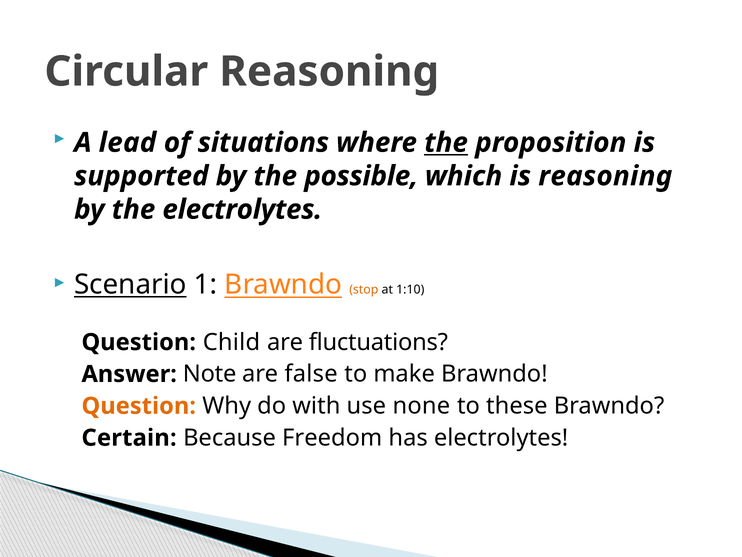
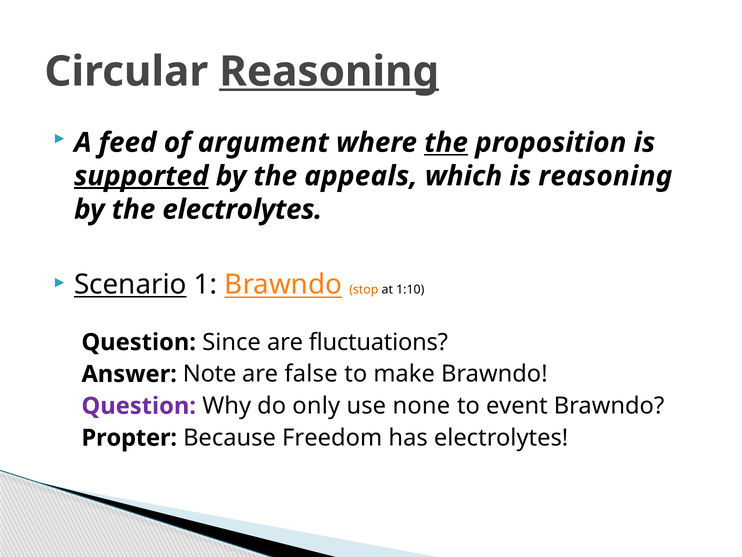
Reasoning at (329, 72) underline: none -> present
lead: lead -> feed
situations: situations -> argument
supported underline: none -> present
possible: possible -> appeals
Child: Child -> Since
Question at (139, 406) colour: orange -> purple
with: with -> only
these: these -> event
Certain: Certain -> Propter
